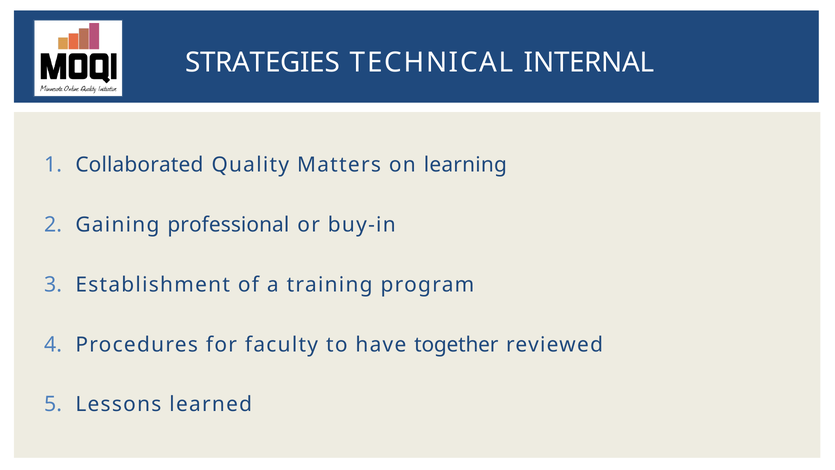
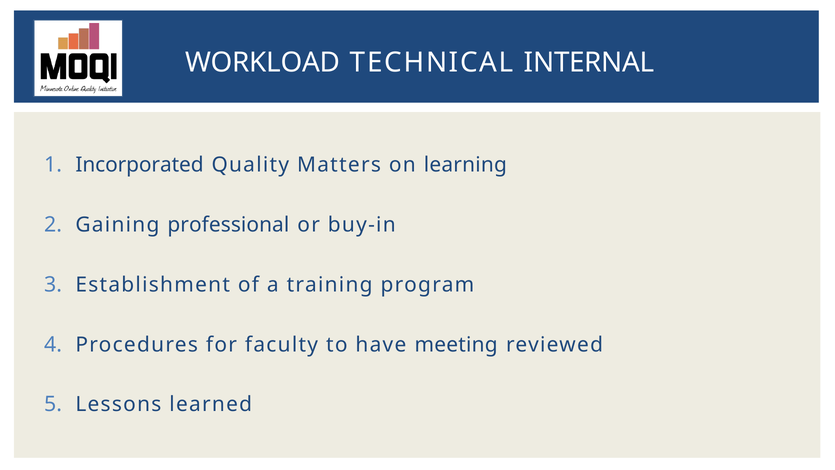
STRATEGIES: STRATEGIES -> WORKLOAD
Collaborated: Collaborated -> Incorporated
together: together -> meeting
